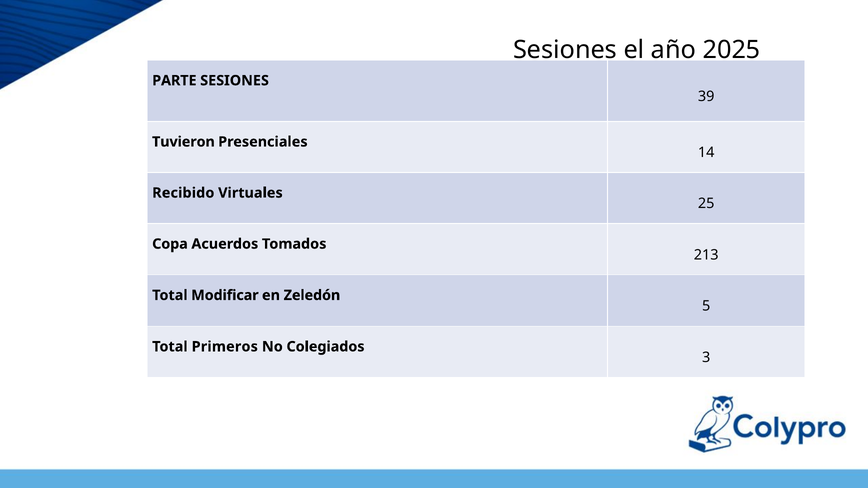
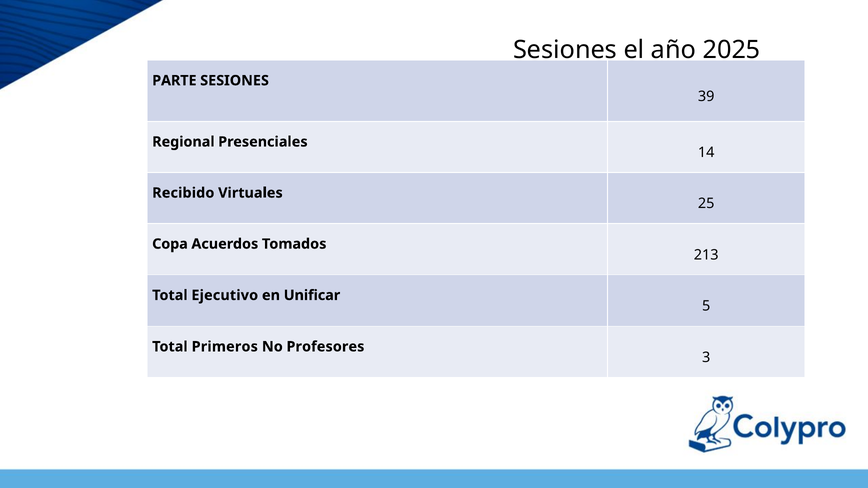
Tuvieron: Tuvieron -> Regional
Modificar: Modificar -> Ejecutivo
Zeledón: Zeledón -> Unificar
Colegiados: Colegiados -> Profesores
